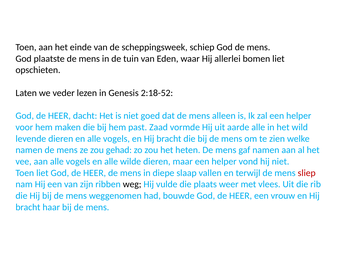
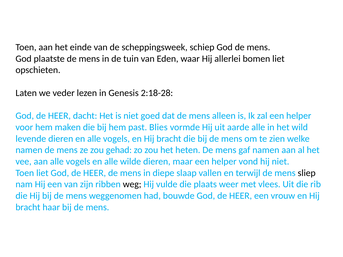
2:18-52: 2:18-52 -> 2:18-28
Zaad: Zaad -> Blies
sliep colour: red -> black
